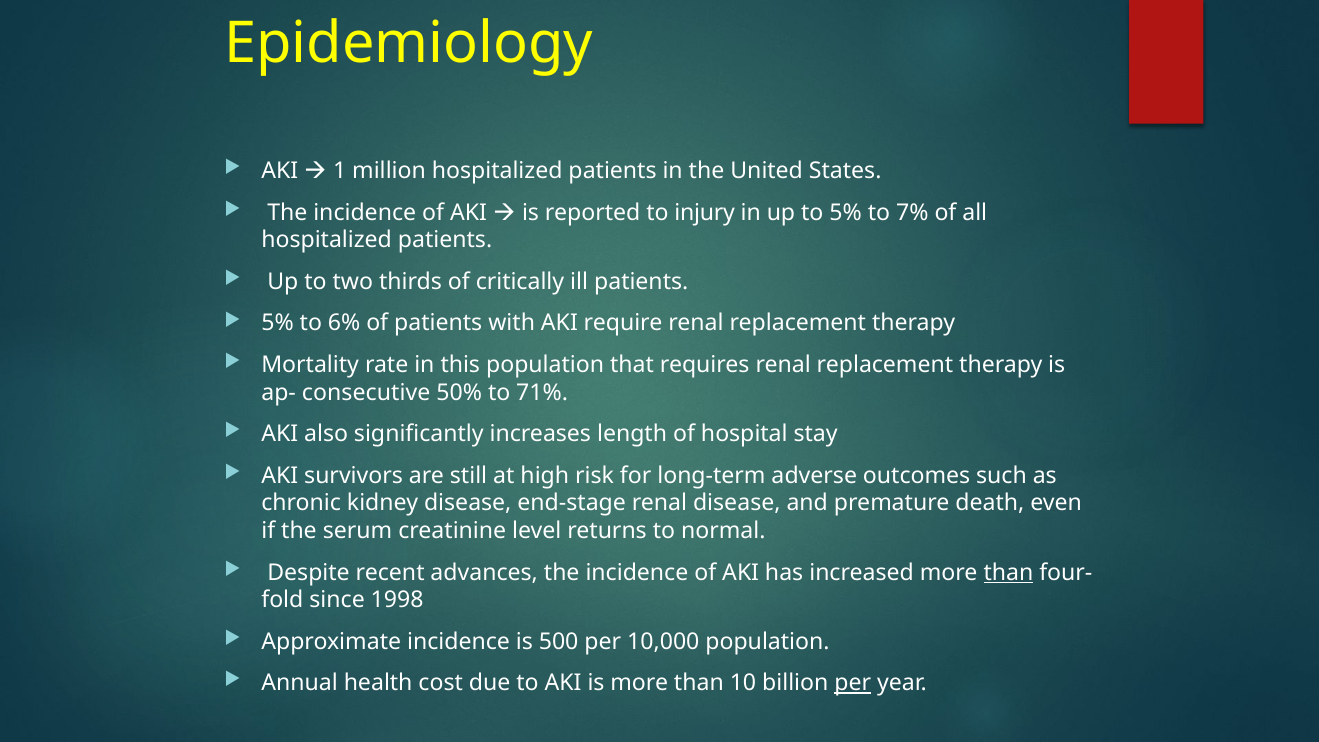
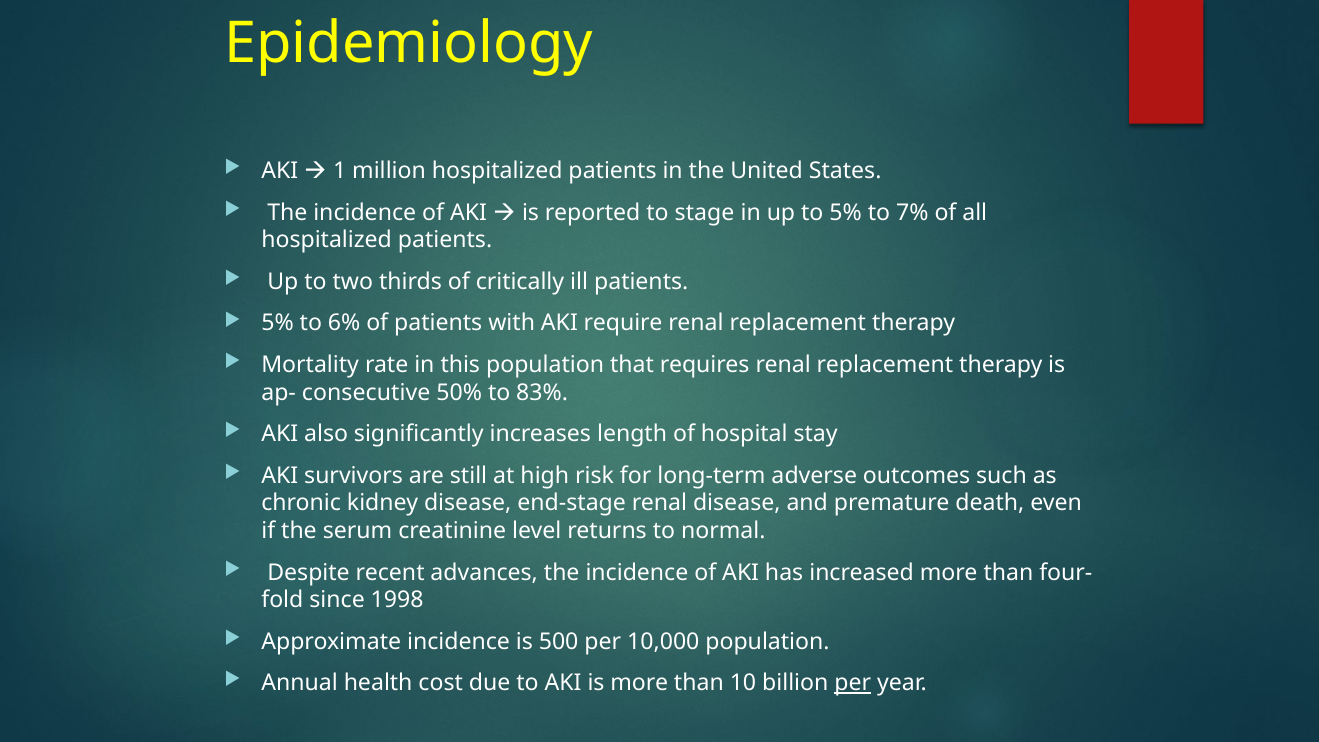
injury: injury -> stage
71%: 71% -> 83%
than at (1008, 572) underline: present -> none
